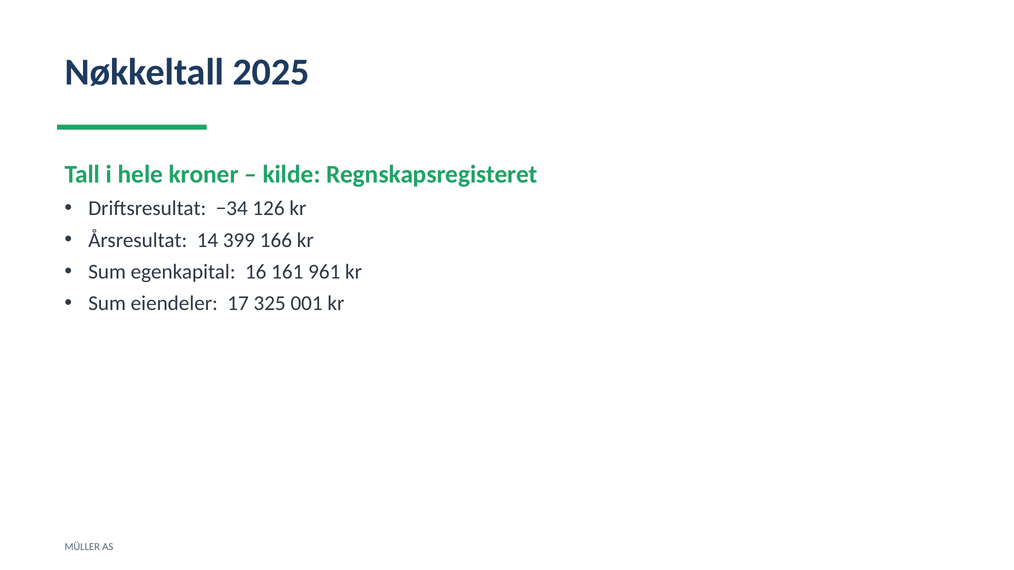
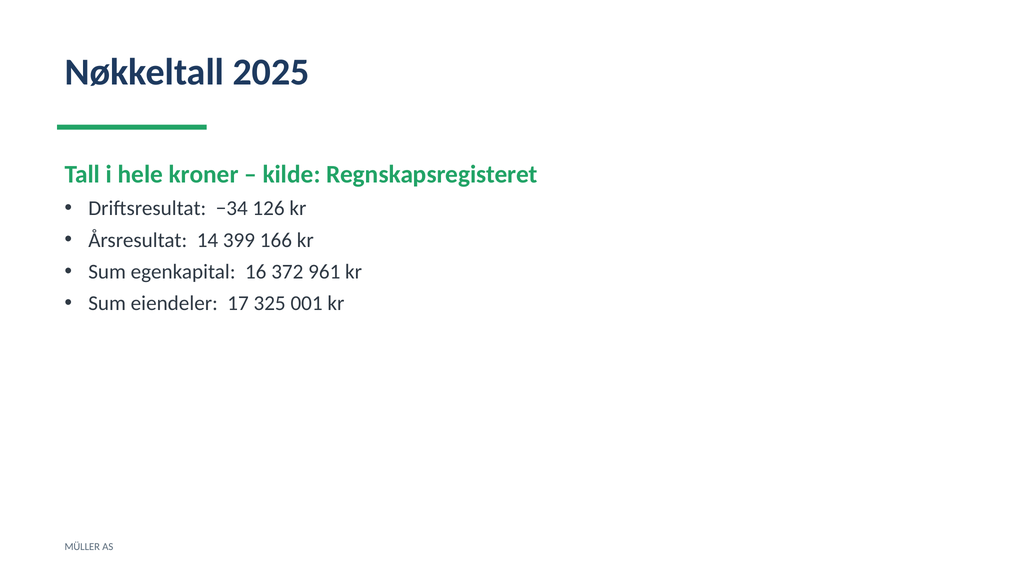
161: 161 -> 372
